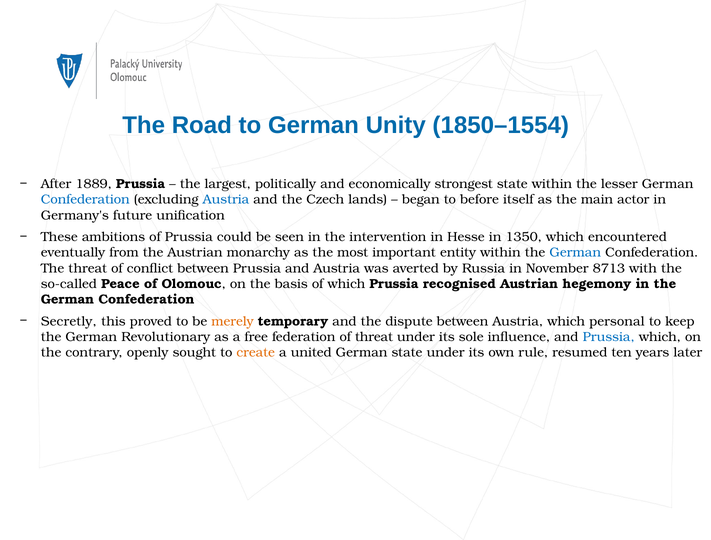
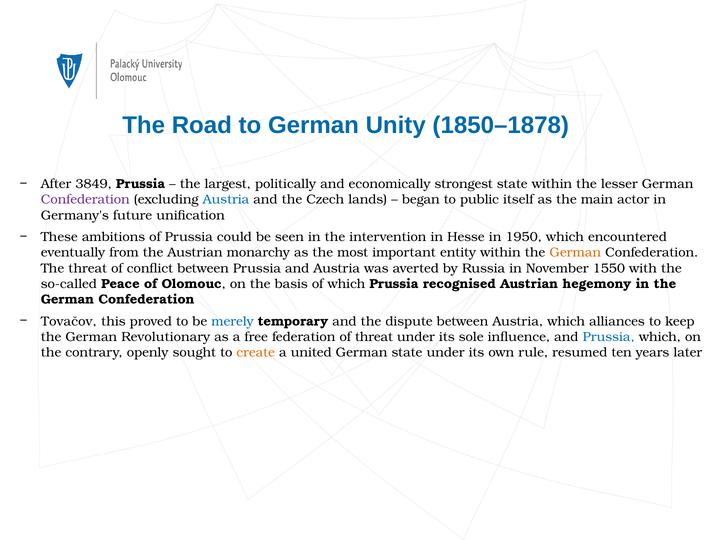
1850–1554: 1850–1554 -> 1850–1878
1889: 1889 -> 3849
Confederation at (85, 200) colour: blue -> purple
before: before -> public
1350: 1350 -> 1950
German at (575, 253) colour: blue -> orange
8713: 8713 -> 1550
Secretly: Secretly -> Tovačov
merely colour: orange -> blue
personal: personal -> alliances
